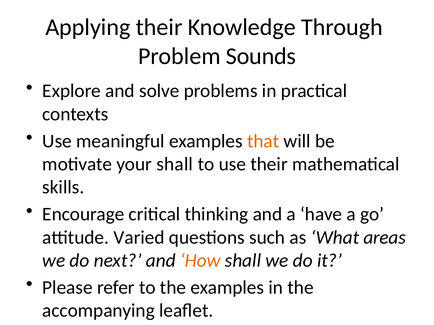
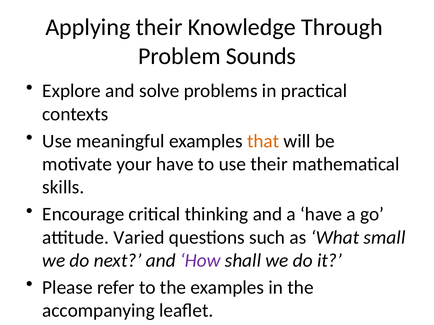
your shall: shall -> have
areas: areas -> small
How colour: orange -> purple
